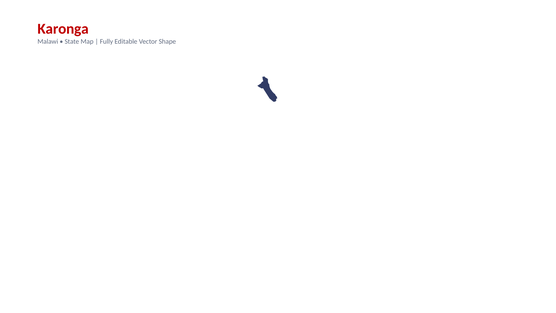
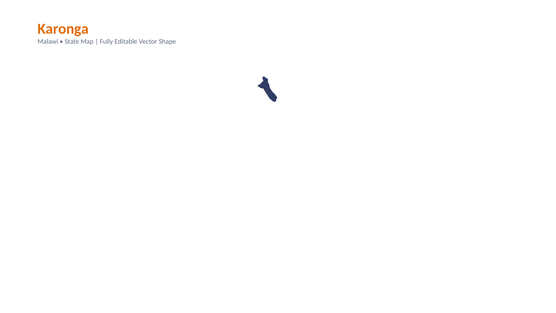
Karonga colour: red -> orange
